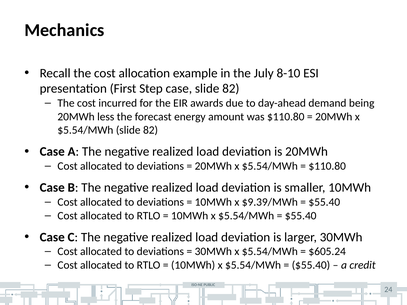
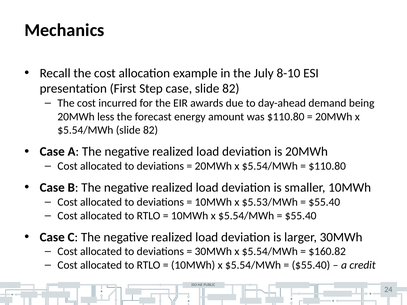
$9.39/MWh: $9.39/MWh -> $5.53/MWh
$605.24: $605.24 -> $160.82
